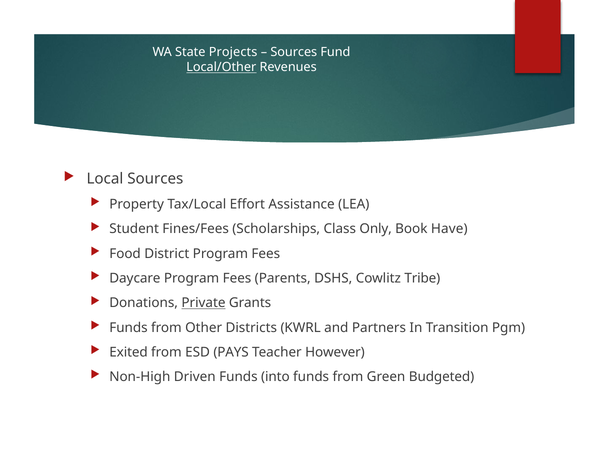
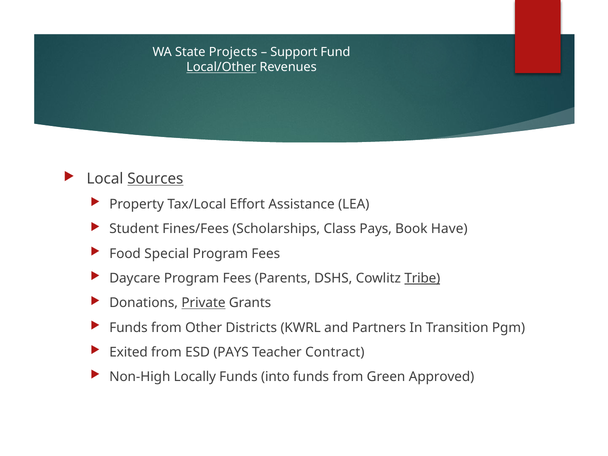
Sources at (294, 52): Sources -> Support
Sources at (155, 179) underline: none -> present
Class Only: Only -> Pays
District: District -> Special
Tribe underline: none -> present
However: However -> Contract
Driven: Driven -> Locally
Budgeted: Budgeted -> Approved
